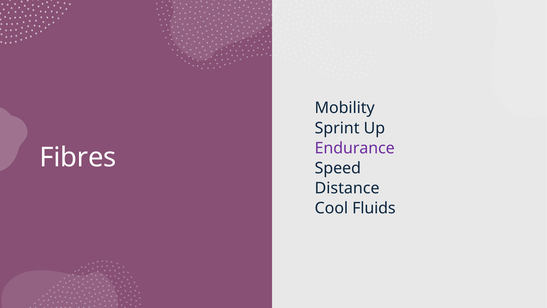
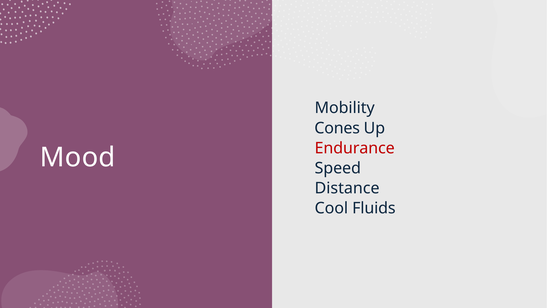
Sprint: Sprint -> Cones
Endurance colour: purple -> red
Fibres: Fibres -> Mood
